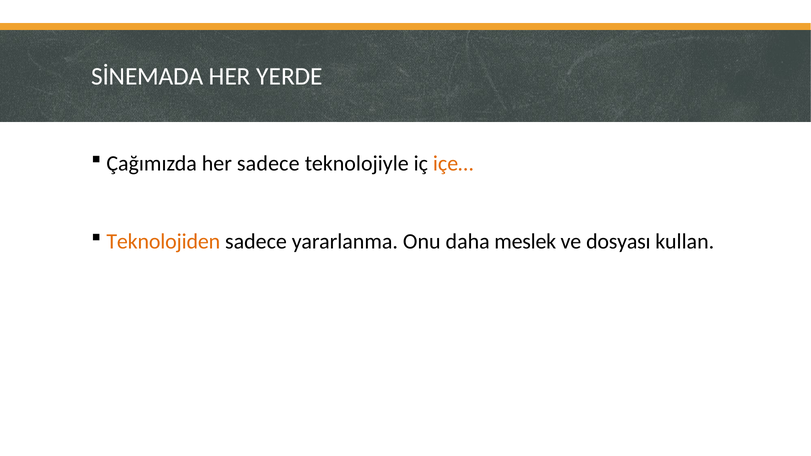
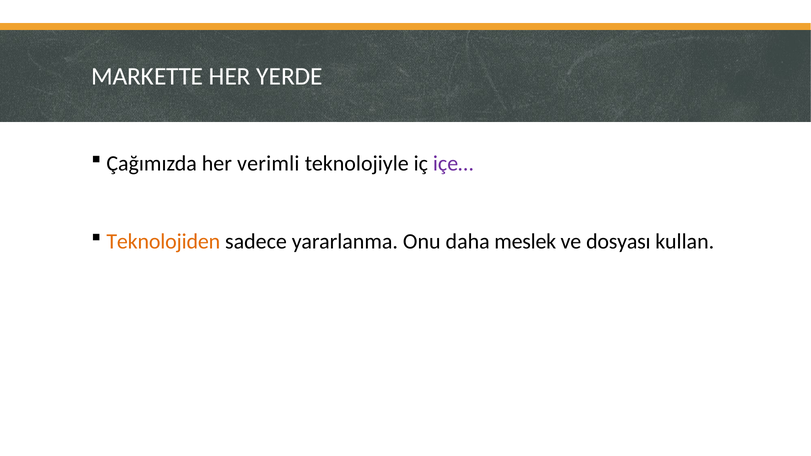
SİNEMADA: SİNEMADA -> MARKETTE
her sadece: sadece -> verimli
içe… colour: orange -> purple
